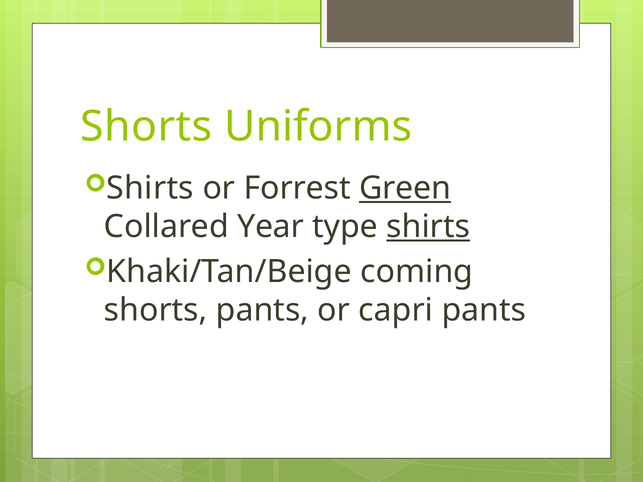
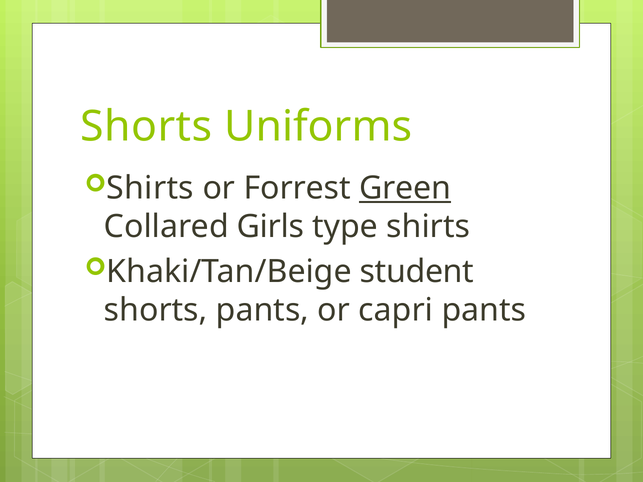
Year: Year -> Girls
shirts at (428, 227) underline: present -> none
coming: coming -> student
